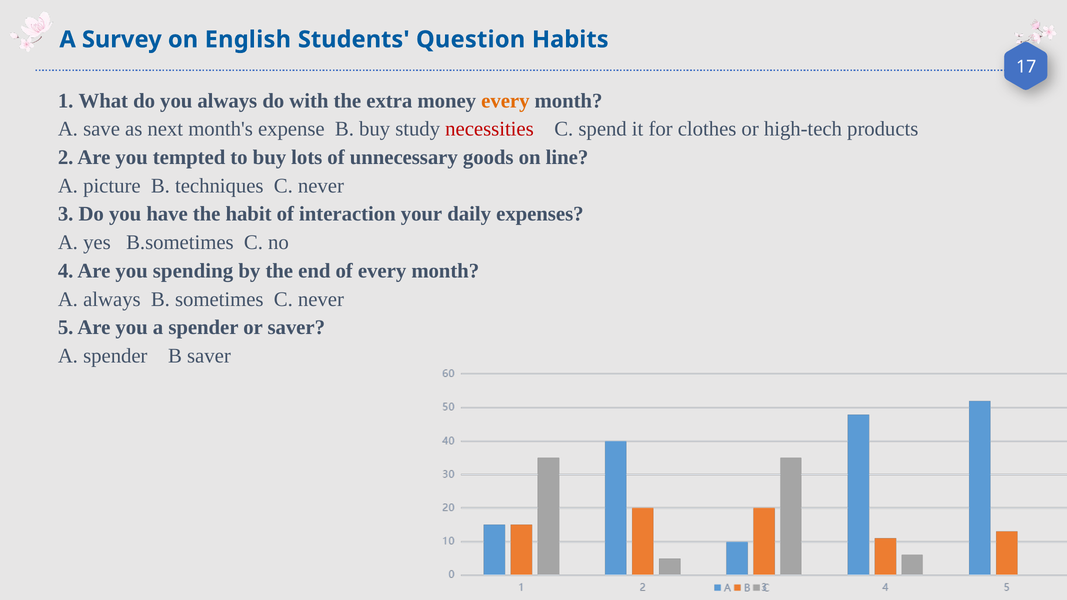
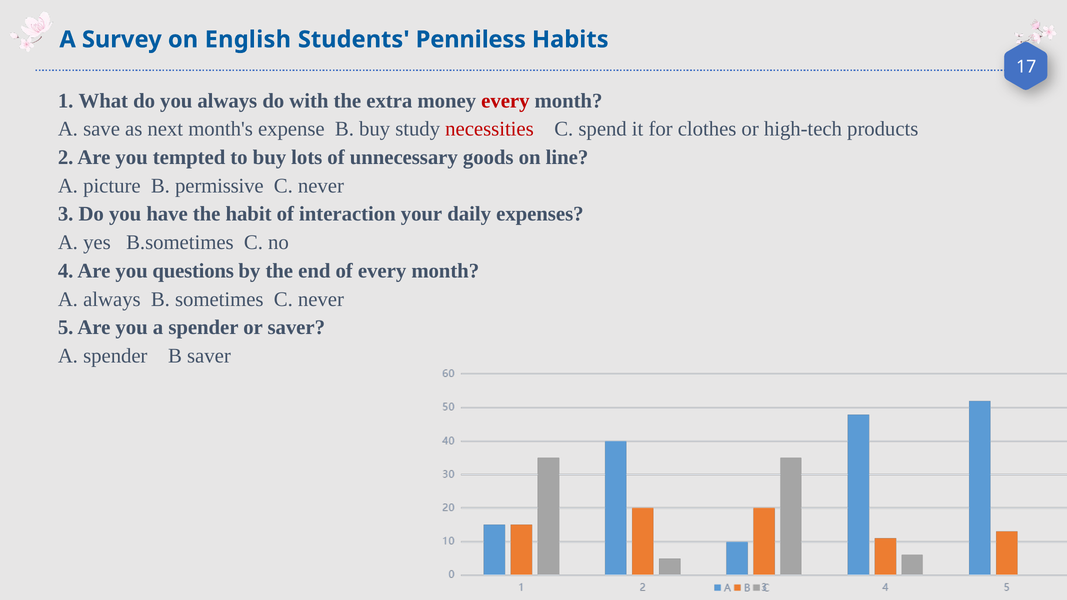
Question: Question -> Penniless
every at (505, 101) colour: orange -> red
techniques: techniques -> permissive
spending: spending -> questions
